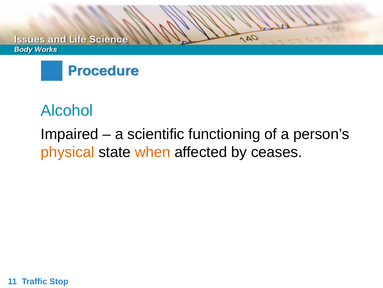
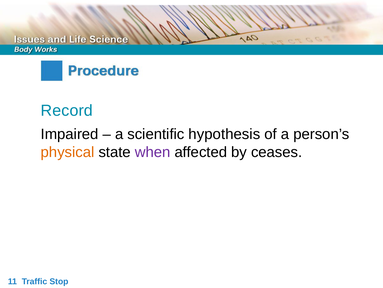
Alcohol: Alcohol -> Record
functioning: functioning -> hypothesis
when colour: orange -> purple
